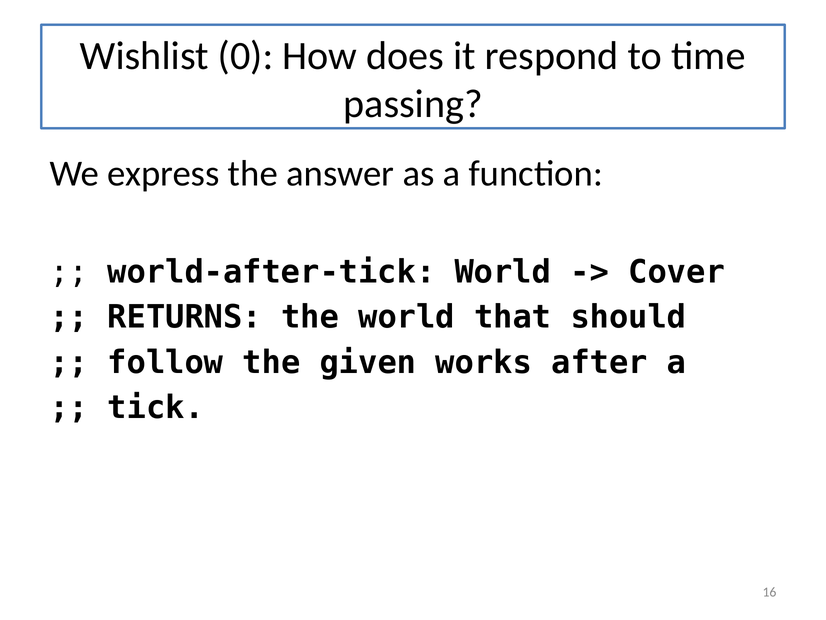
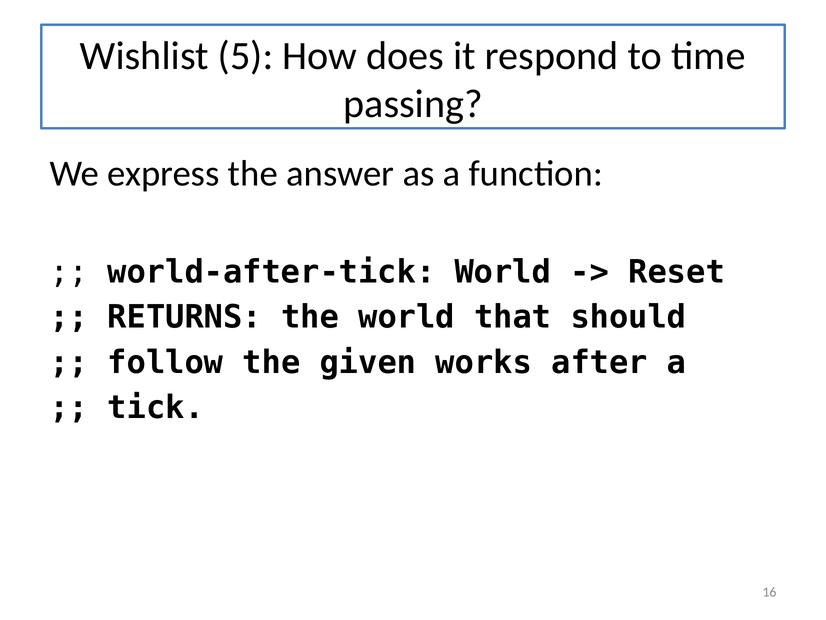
0: 0 -> 5
Cover: Cover -> Reset
